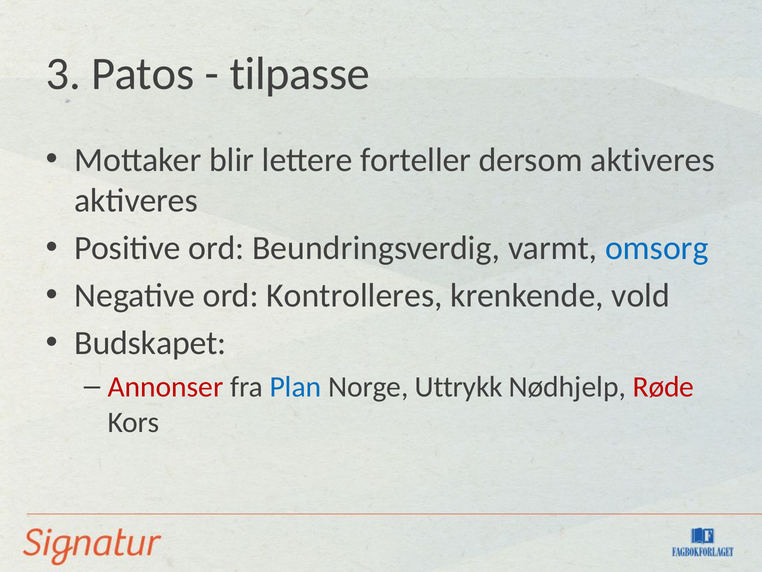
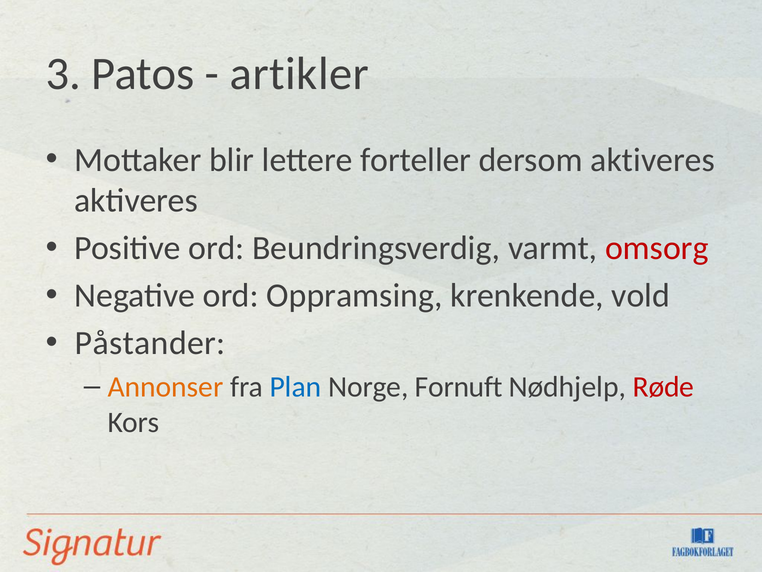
tilpasse: tilpasse -> artikler
omsorg colour: blue -> red
Kontrolleres: Kontrolleres -> Oppramsing
Budskapet: Budskapet -> Påstander
Annonser colour: red -> orange
Uttrykk: Uttrykk -> Fornuft
